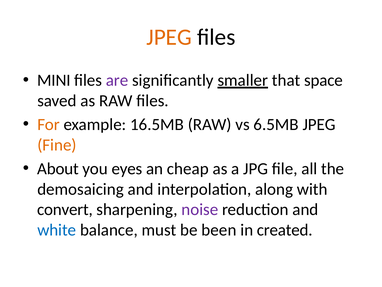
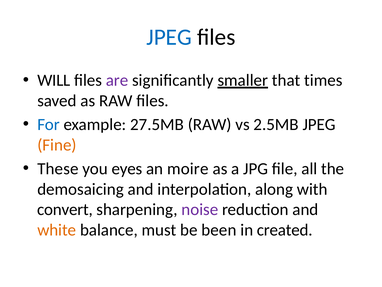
JPEG at (169, 37) colour: orange -> blue
MINI: MINI -> WILL
space: space -> times
For colour: orange -> blue
16.5MB: 16.5MB -> 27.5MB
6.5MB: 6.5MB -> 2.5MB
About: About -> These
cheap: cheap -> moire
white colour: blue -> orange
